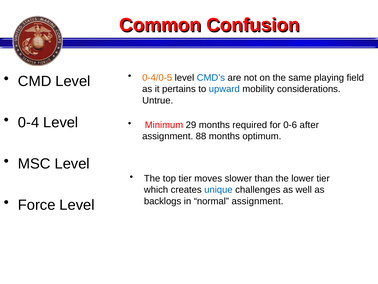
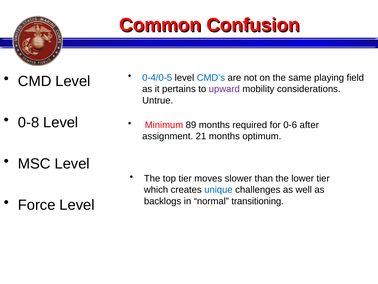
0-4/0-5 colour: orange -> blue
upward colour: blue -> purple
0-4: 0-4 -> 0-8
29: 29 -> 89
88: 88 -> 21
normal assignment: assignment -> transitioning
